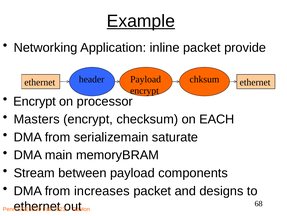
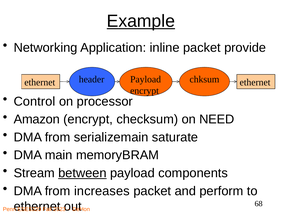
Encrypt at (35, 101): Encrypt -> Control
Masters: Masters -> Amazon
EACH: EACH -> NEED
between underline: none -> present
designs: designs -> perform
